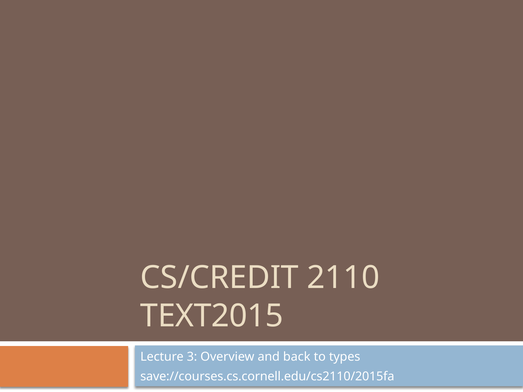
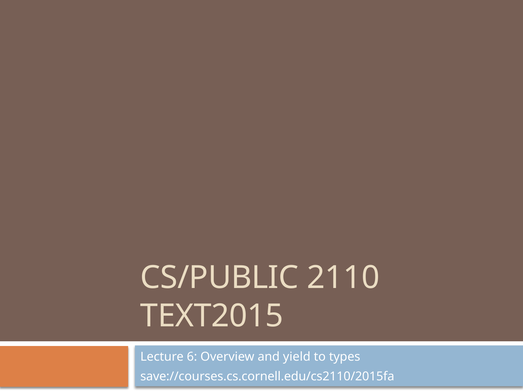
CS/CREDIT: CS/CREDIT -> CS/PUBLIC
3: 3 -> 6
back: back -> yield
